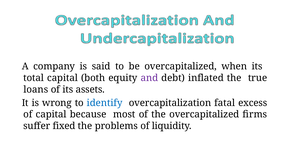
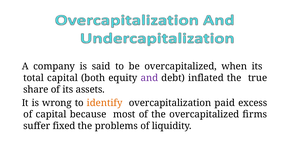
loans: loans -> share
identify colour: blue -> orange
fatal: fatal -> paid
